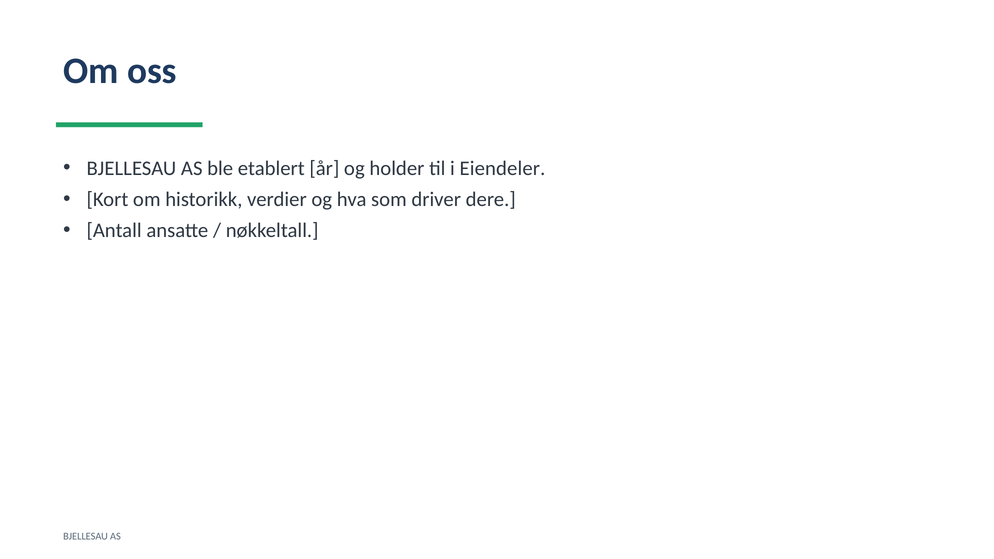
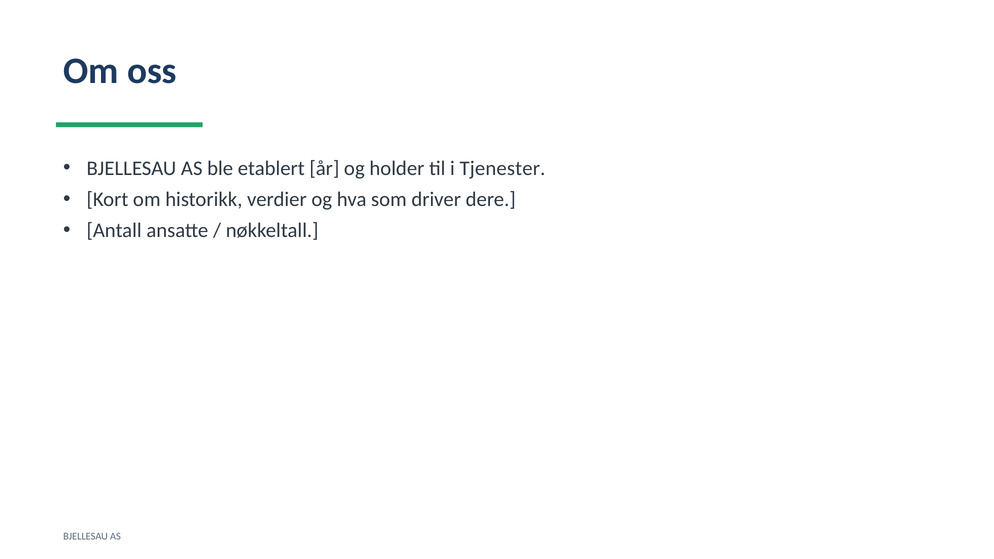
Eiendeler: Eiendeler -> Tjenester
